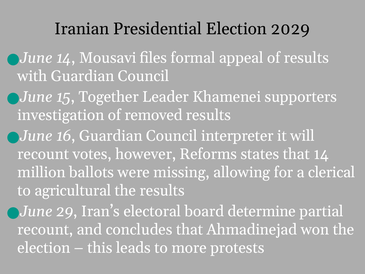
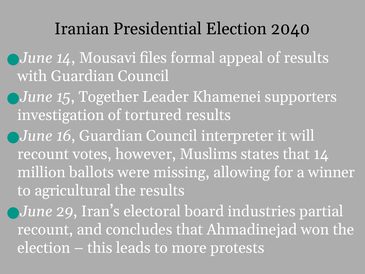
2029: 2029 -> 2040
removed: removed -> tortured
Reforms: Reforms -> Muslims
clerical: clerical -> winner
determine: determine -> industries
